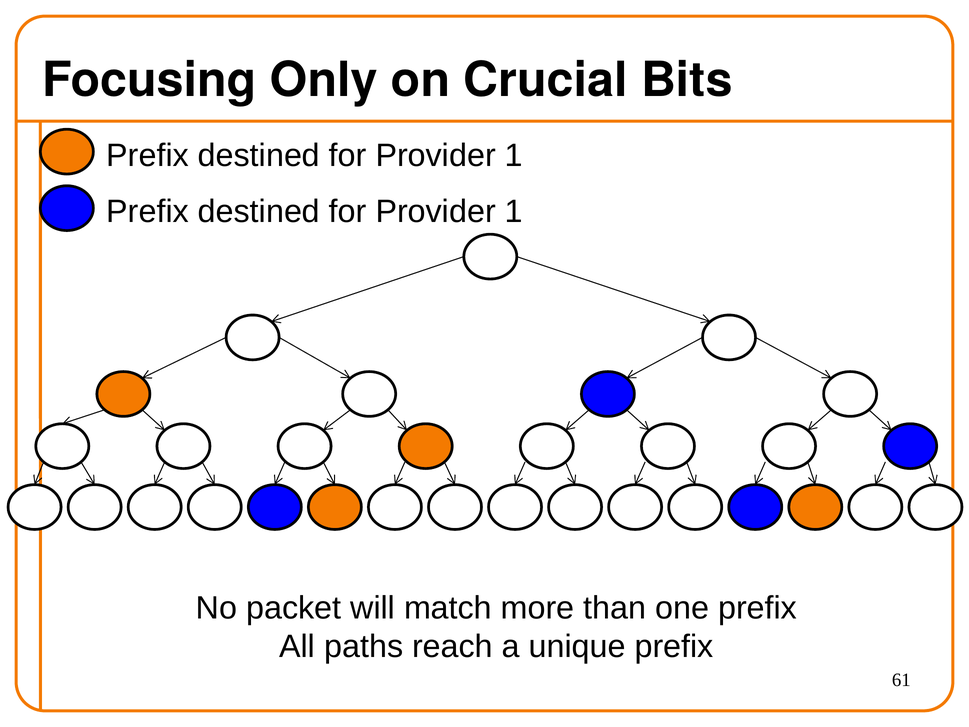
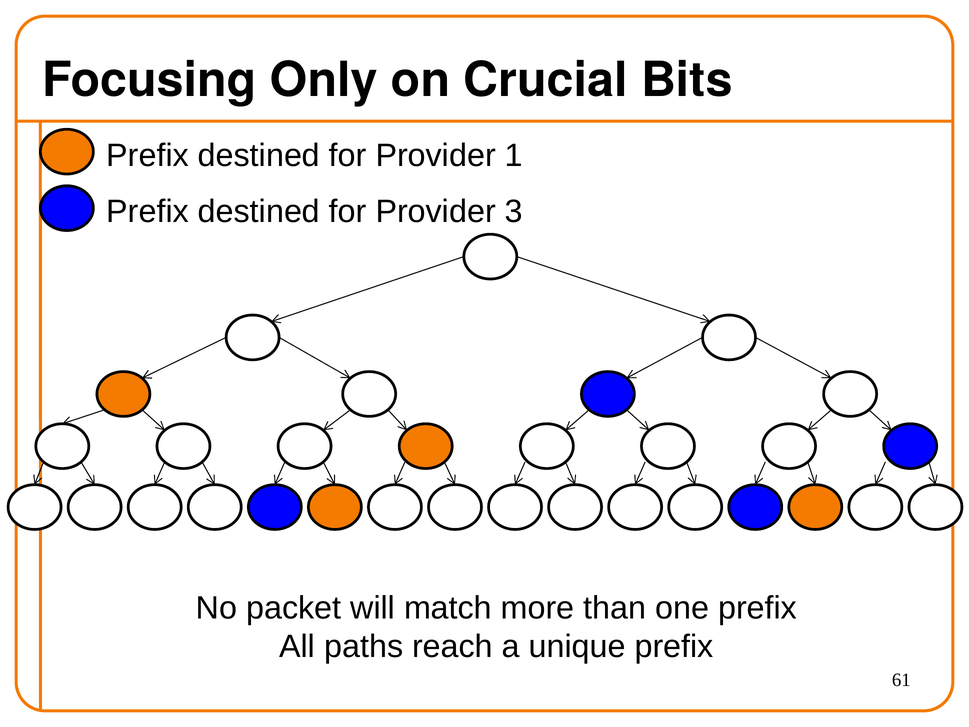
1 at (514, 212): 1 -> 3
